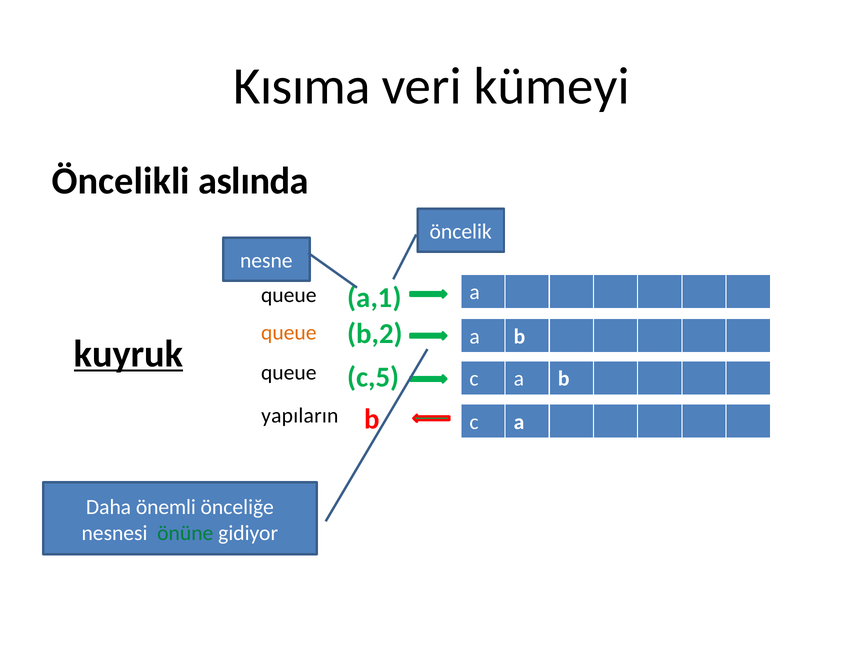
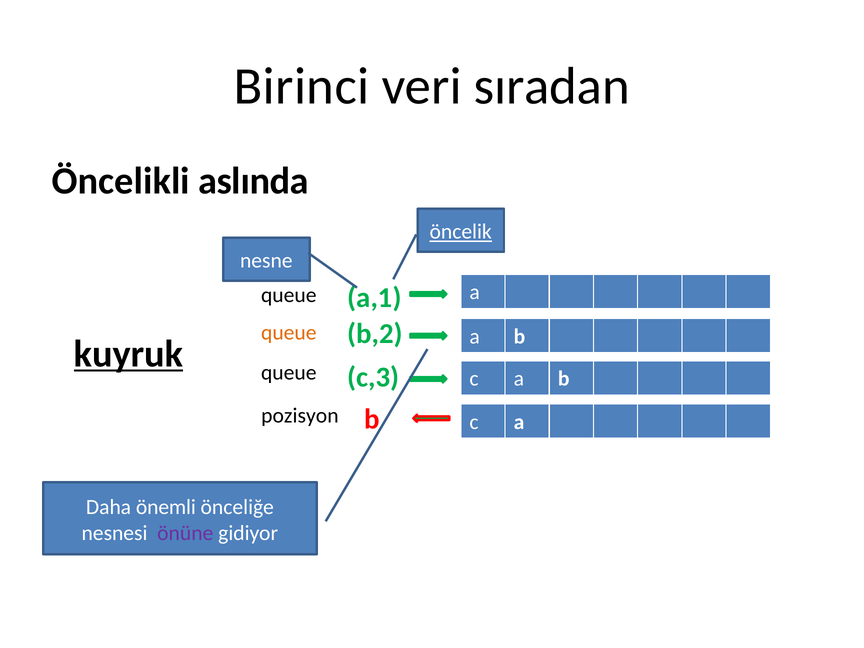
Kısıma: Kısıma -> Birinci
kümeyi: kümeyi -> sıradan
öncelik underline: none -> present
c,5: c,5 -> c,3
yapıların: yapıların -> pozisyon
önüne colour: green -> purple
